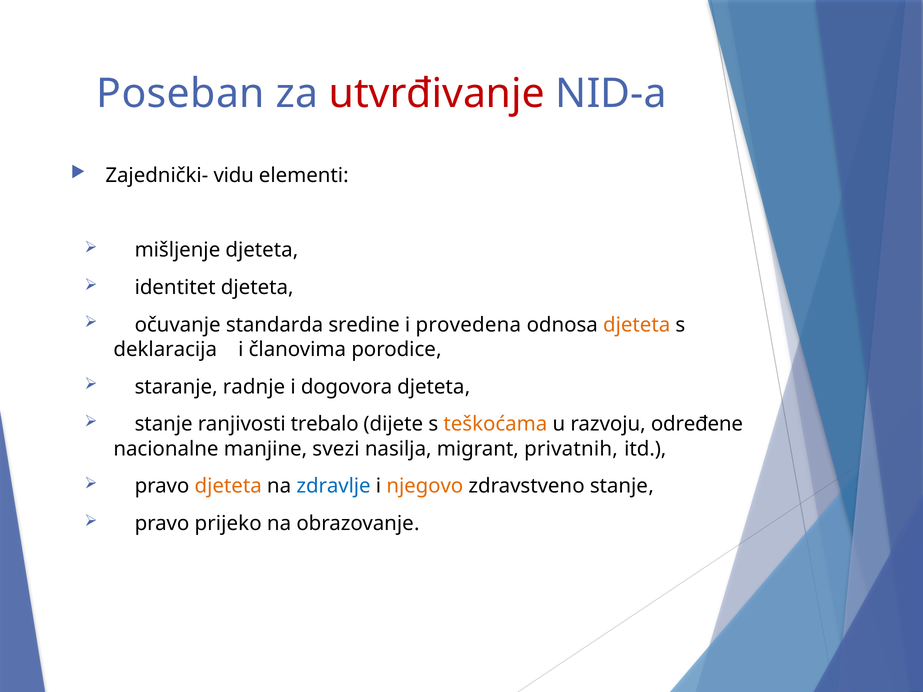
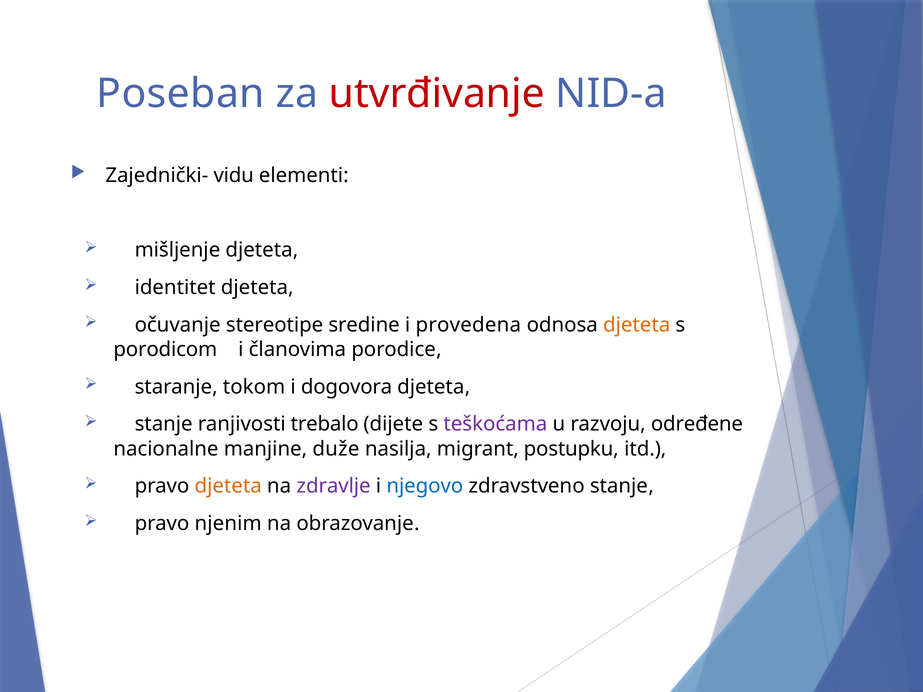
standarda: standarda -> stereotipe
deklaracija: deklaracija -> porodicom
radnje: radnje -> tokom
teškoćama colour: orange -> purple
svezi: svezi -> duže
privatnih: privatnih -> postupku
zdravlje colour: blue -> purple
njegovo colour: orange -> blue
prijeko: prijeko -> njenim
